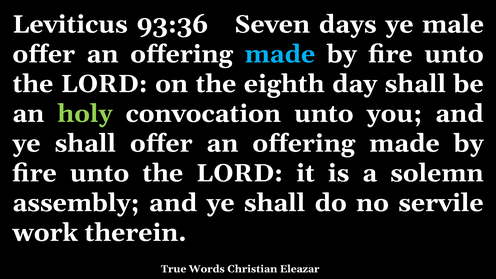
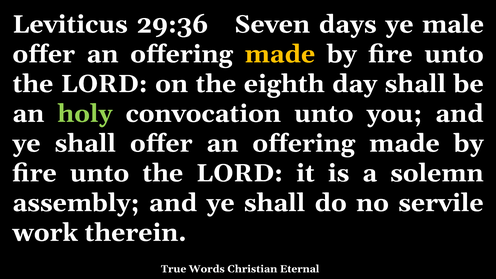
93:36: 93:36 -> 29:36
made at (280, 54) colour: light blue -> yellow
Eleazar: Eleazar -> Eternal
